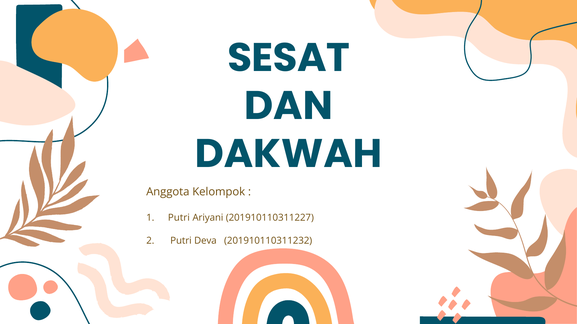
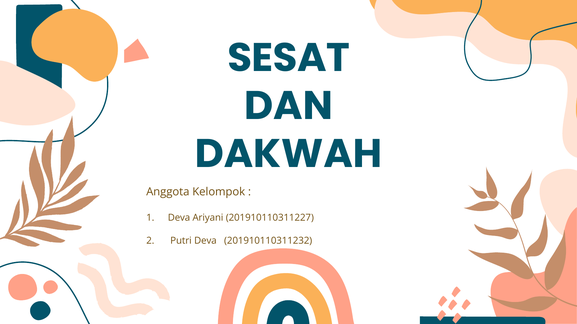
Putri at (179, 218): Putri -> Deva
